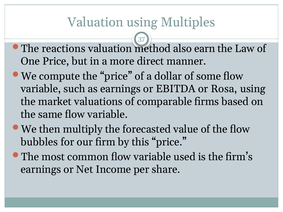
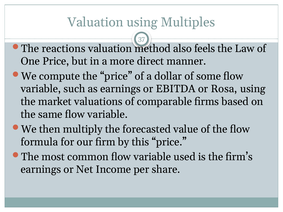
earn: earn -> feels
bubbles: bubbles -> formula
